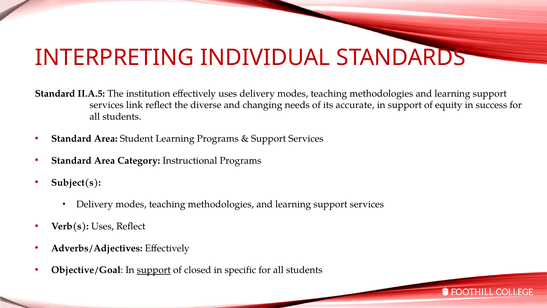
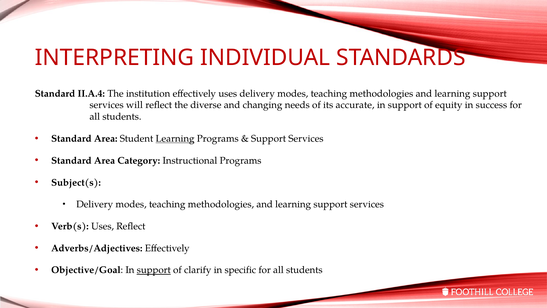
II.A.5: II.A.5 -> II.A.4
link: link -> will
Learning at (175, 139) underline: none -> present
closed: closed -> clarify
